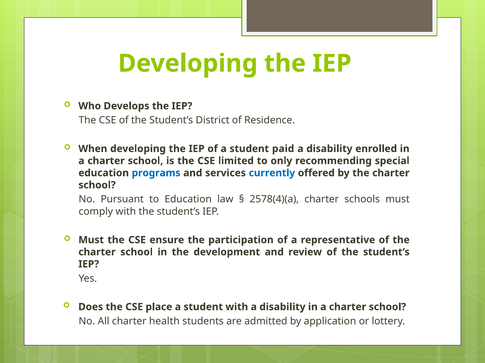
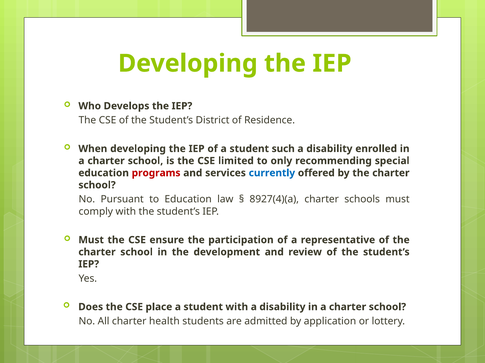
paid: paid -> such
programs colour: blue -> red
2578(4)(a: 2578(4)(a -> 8927(4)(a
